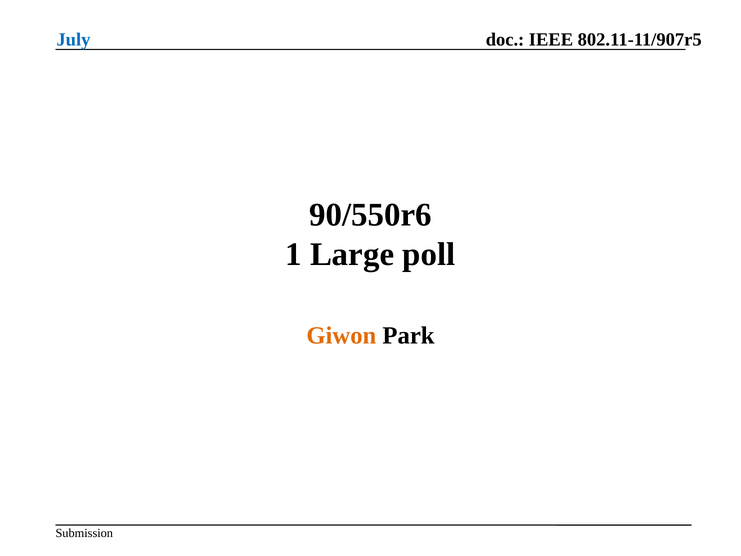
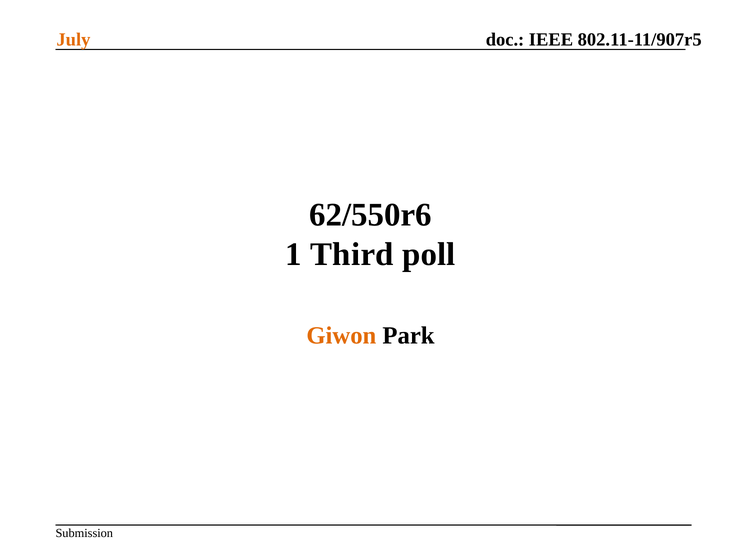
July colour: blue -> orange
90/550r6: 90/550r6 -> 62/550r6
Large: Large -> Third
